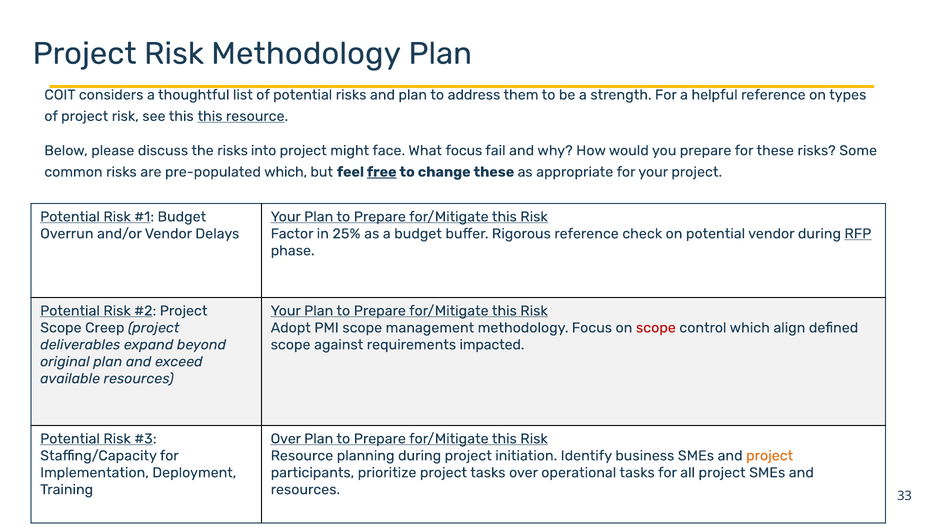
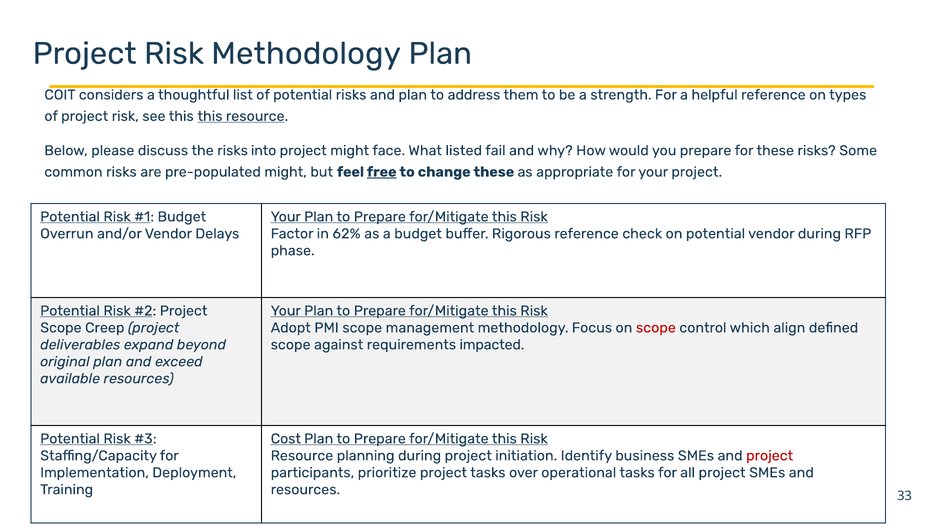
What focus: focus -> listed
pre-populated which: which -> might
25%: 25% -> 62%
RFP underline: present -> none
Over at (286, 439): Over -> Cost
project at (770, 456) colour: orange -> red
